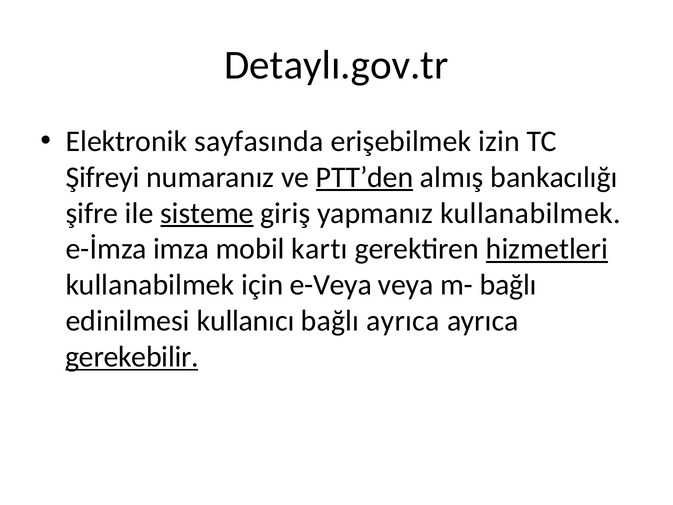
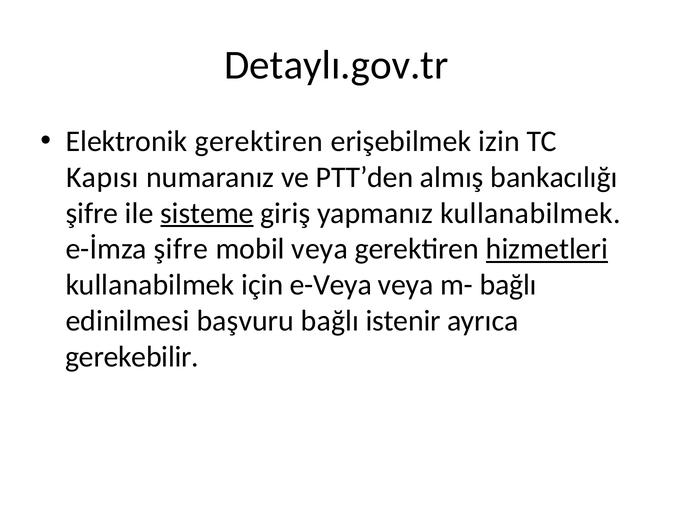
Elektronik sayfasında: sayfasında -> gerektiren
Şifreyi: Şifreyi -> Kapısı
PTT’den underline: present -> none
e-İmza imza: imza -> şifre
mobil kartı: kartı -> veya
kullanıcı: kullanıcı -> başvuru
bağlı ayrıca: ayrıca -> istenir
gerekebilir underline: present -> none
